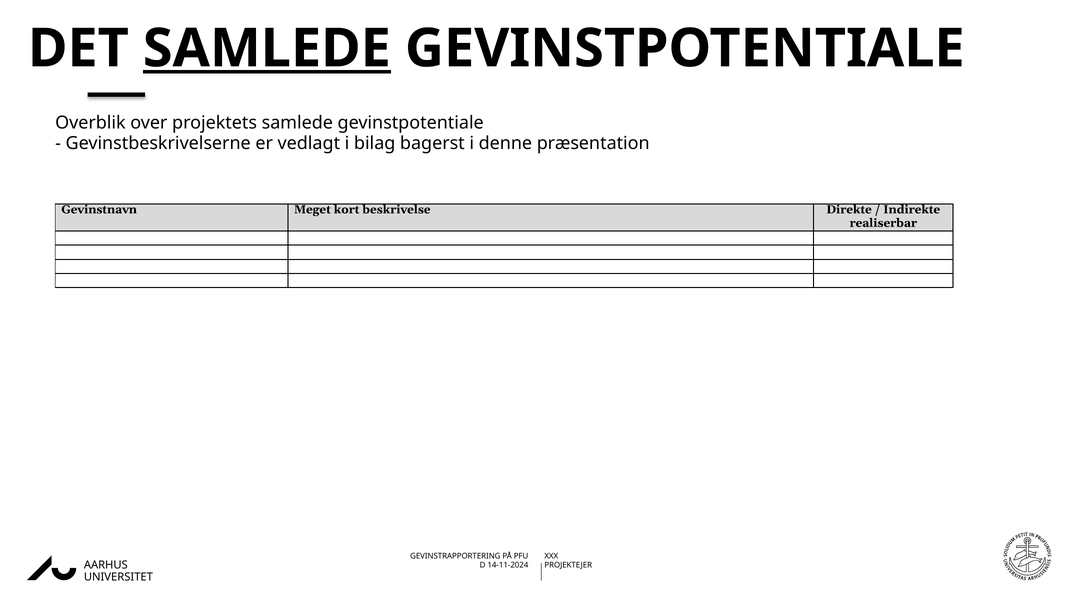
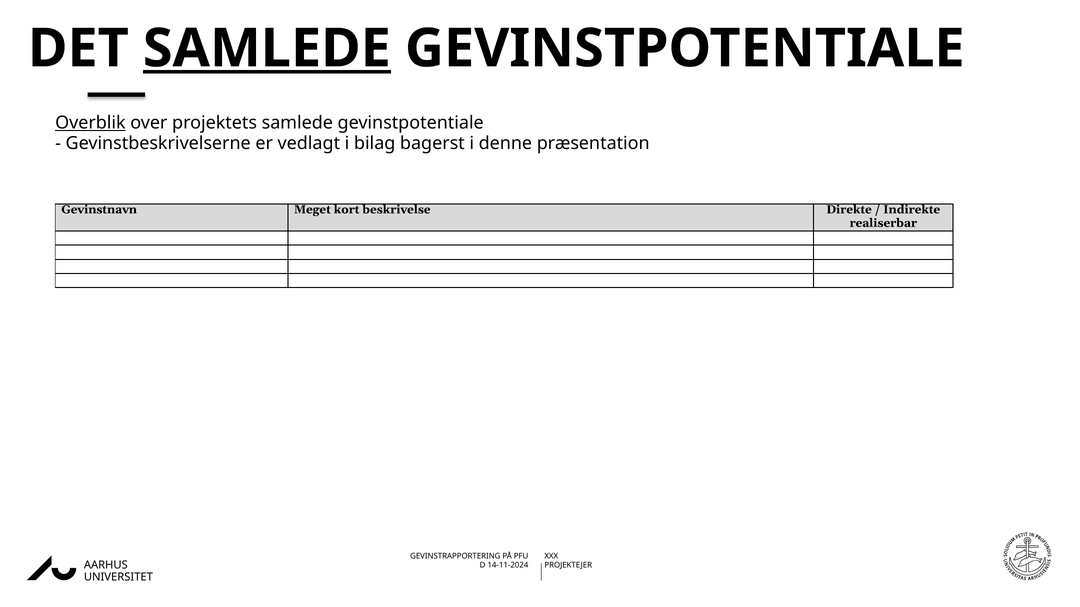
Overblik underline: none -> present
